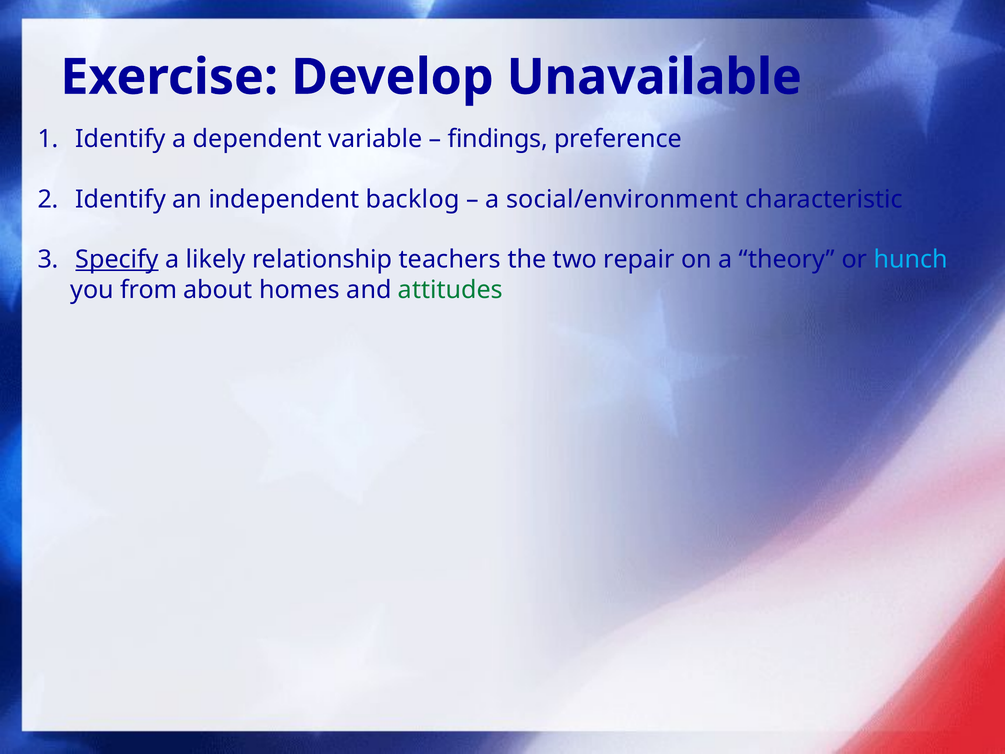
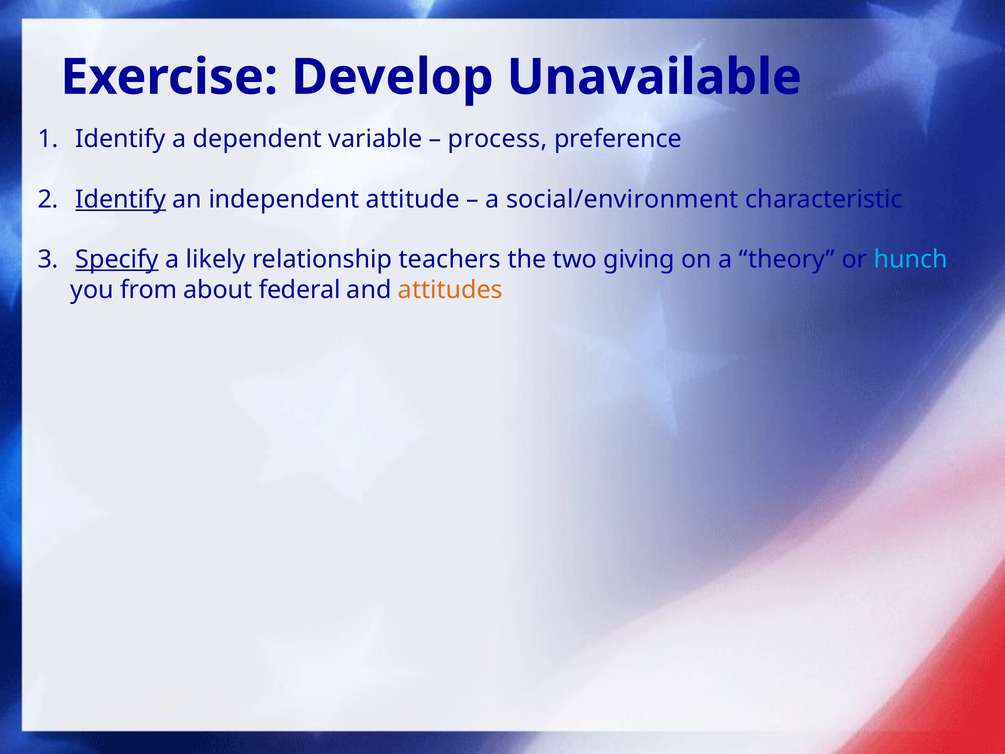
findings: findings -> process
Identify at (121, 199) underline: none -> present
backlog: backlog -> attitude
repair: repair -> giving
homes: homes -> federal
attitudes colour: green -> orange
